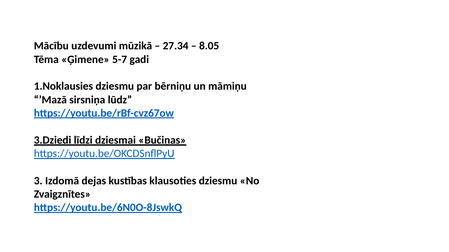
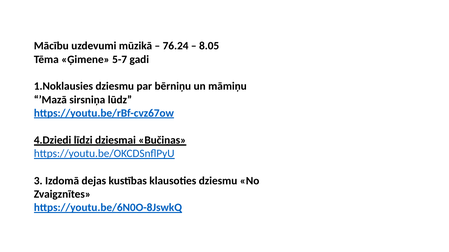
27.34: 27.34 -> 76.24
3.Dziedi: 3.Dziedi -> 4.Dziedi
